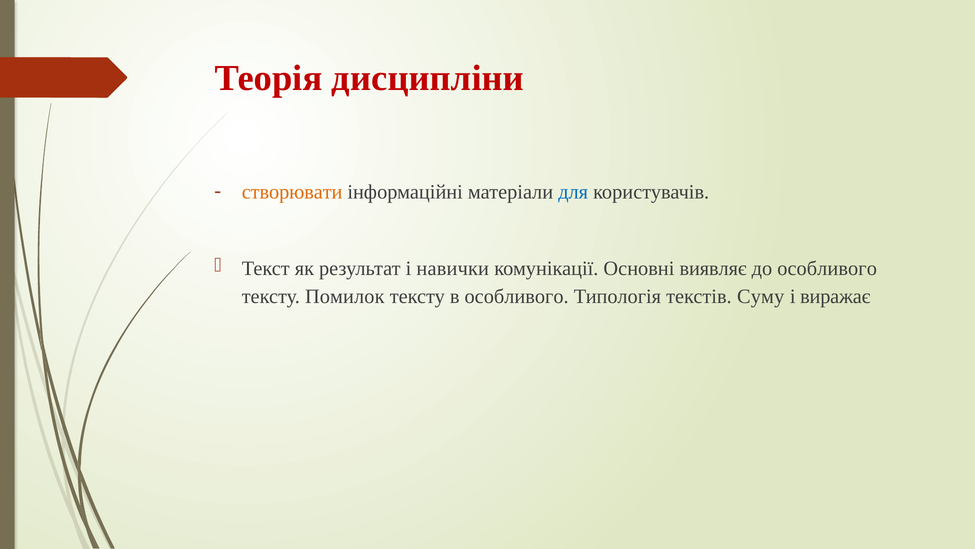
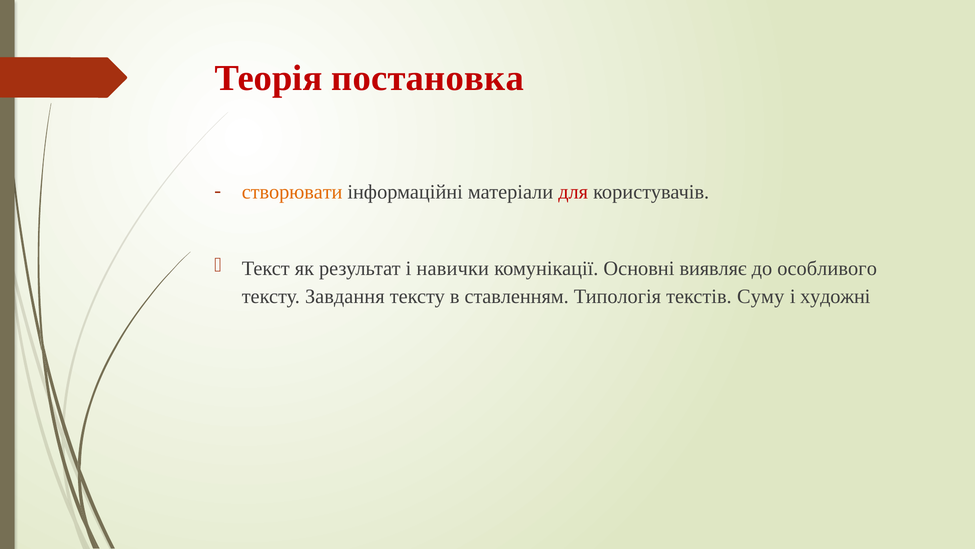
дисципліни: дисципліни -> постановка
для colour: blue -> red
Помилок: Помилок -> Завдання
в особливого: особливого -> ставленням
виражає: виражає -> художні
